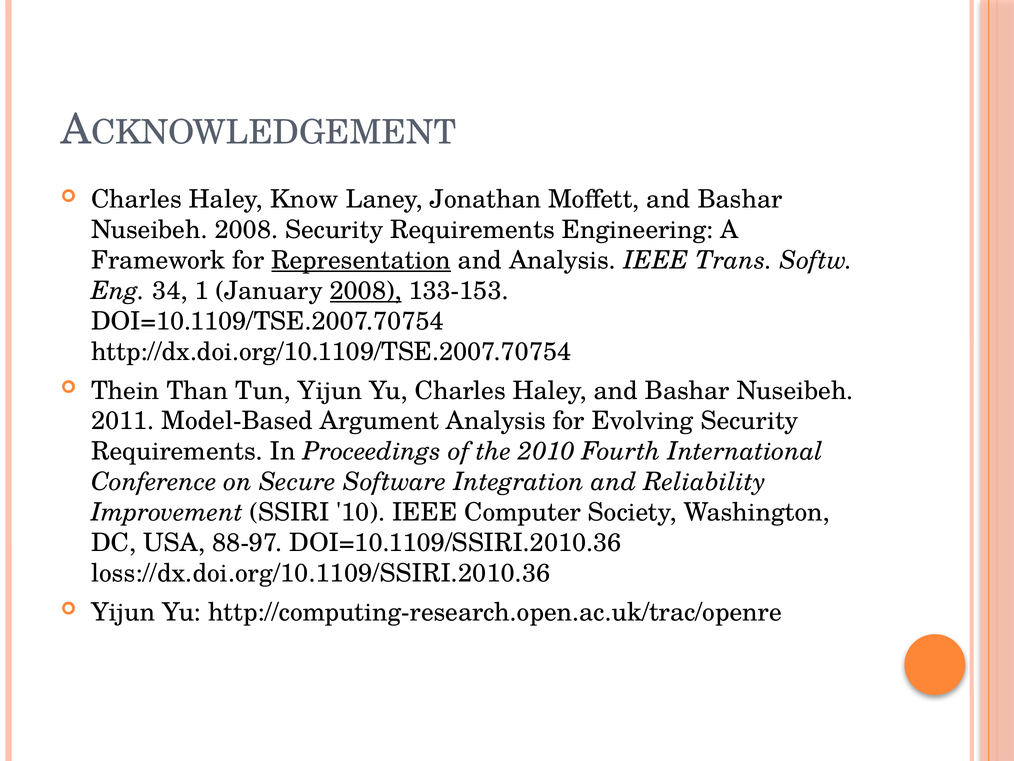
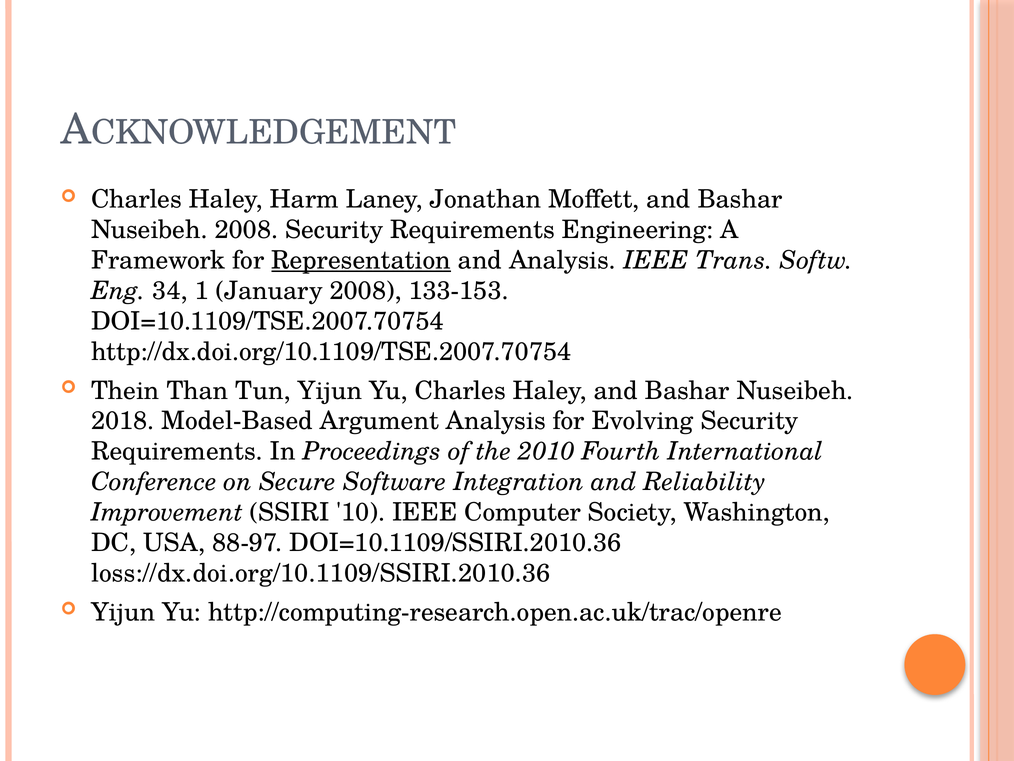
Know: Know -> Harm
2008 at (366, 291) underline: present -> none
2011: 2011 -> 2018
